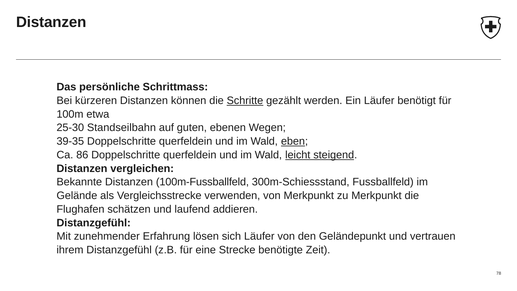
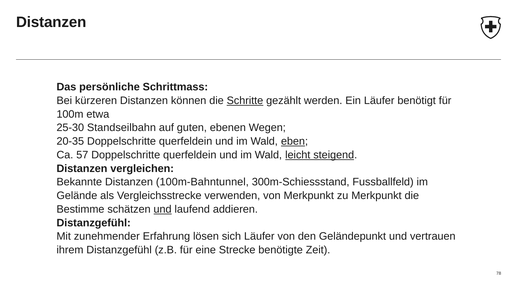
39-35: 39-35 -> 20-35
86: 86 -> 57
100m-Fussballfeld: 100m-Fussballfeld -> 100m-Bahntunnel
Flughafen: Flughafen -> Bestimme
und at (163, 209) underline: none -> present
